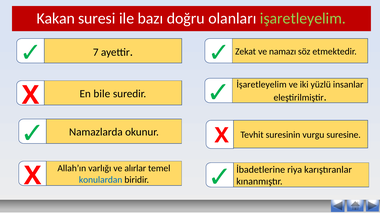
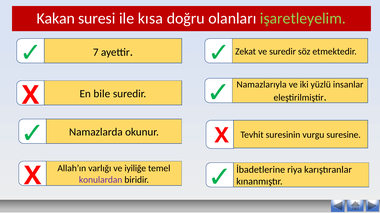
bazı: bazı -> kısa
ve namazı: namazı -> suredir
İşaretleyelim: İşaretleyelim -> Namazlarıyla
alırlar: alırlar -> iyiliğe
konulardan colour: blue -> purple
